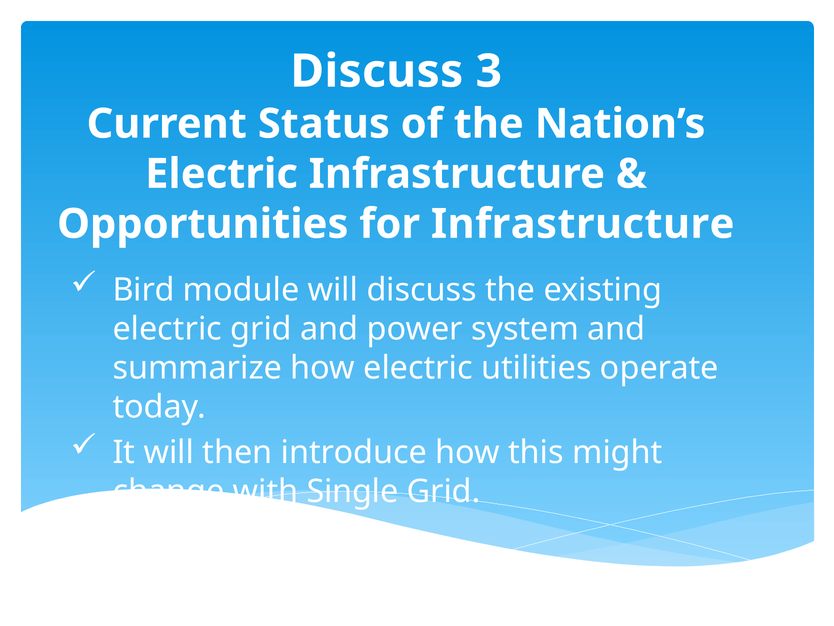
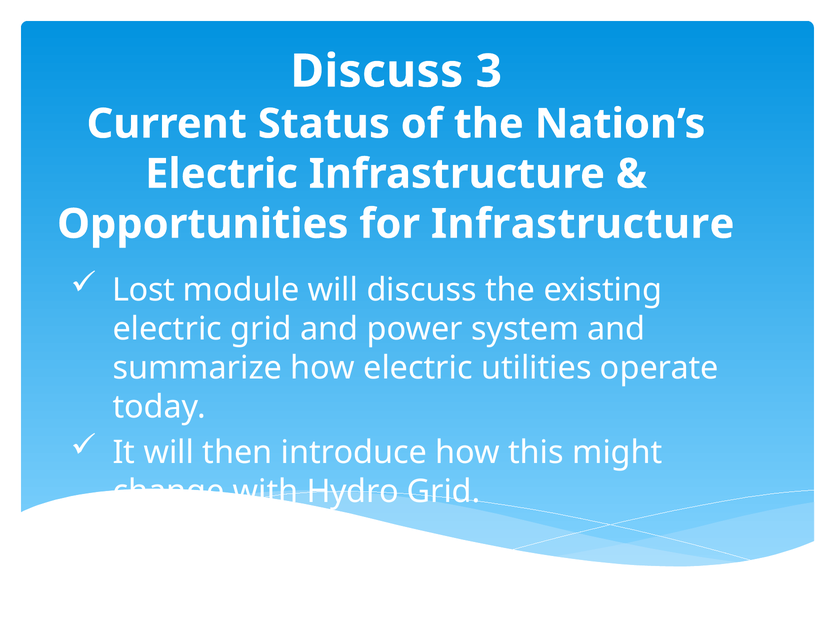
Bird: Bird -> Lost
Single: Single -> Hydro
